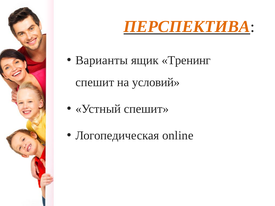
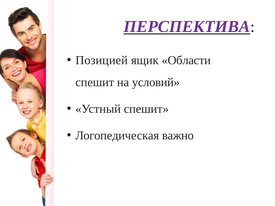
ПЕРСПЕКТИВА colour: orange -> purple
Варианты: Варианты -> Позицией
Тренинг: Тренинг -> Области
online: online -> важно
